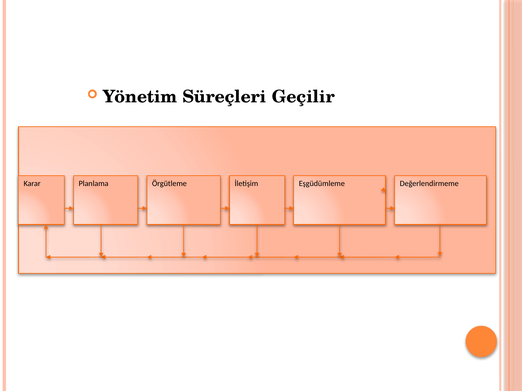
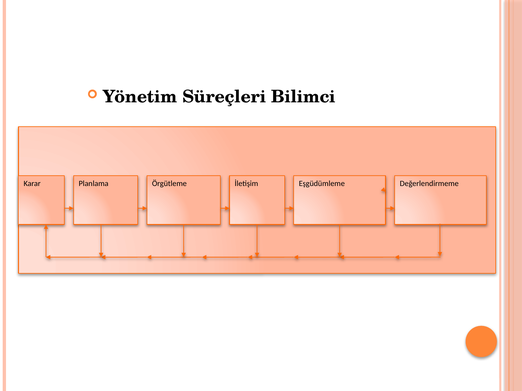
Geçilir: Geçilir -> Bilimci
